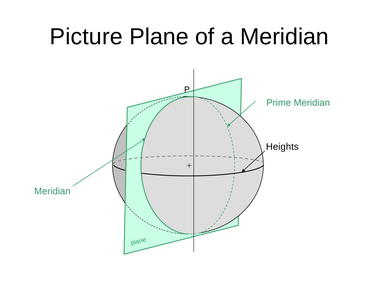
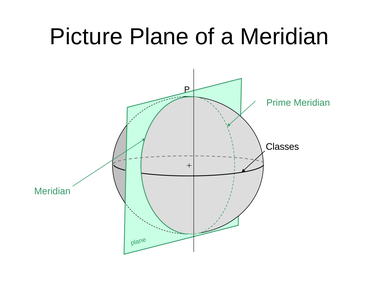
Heights: Heights -> Classes
